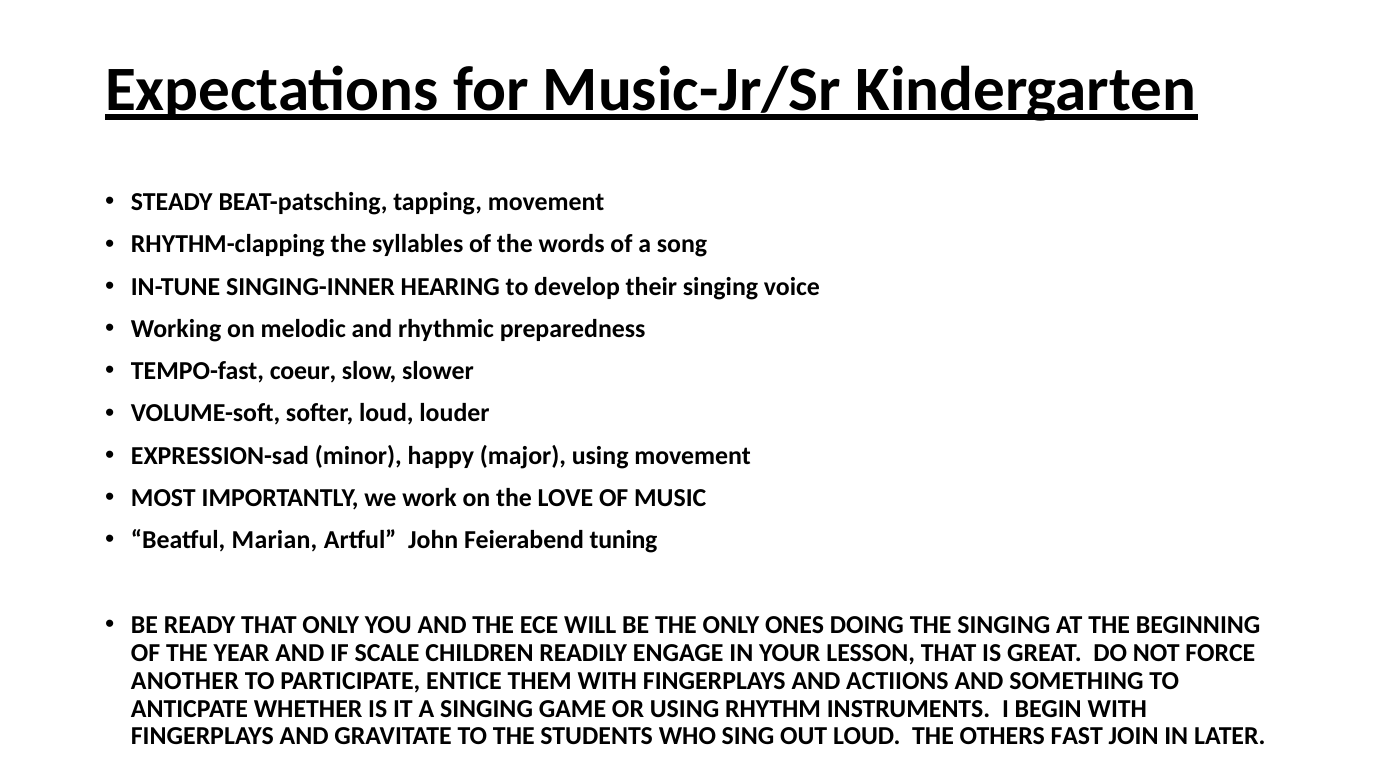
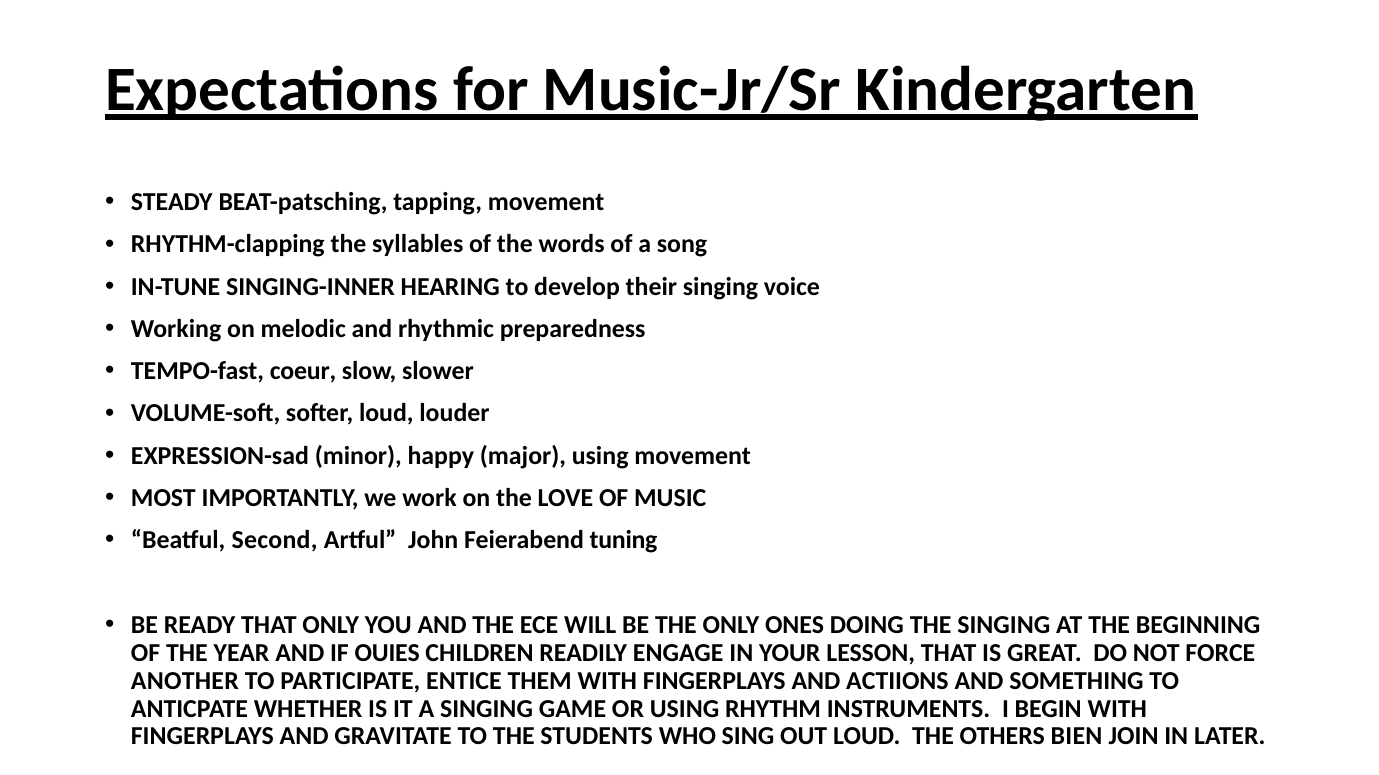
Marian: Marian -> Second
SCALE: SCALE -> OUIES
FAST: FAST -> BIEN
